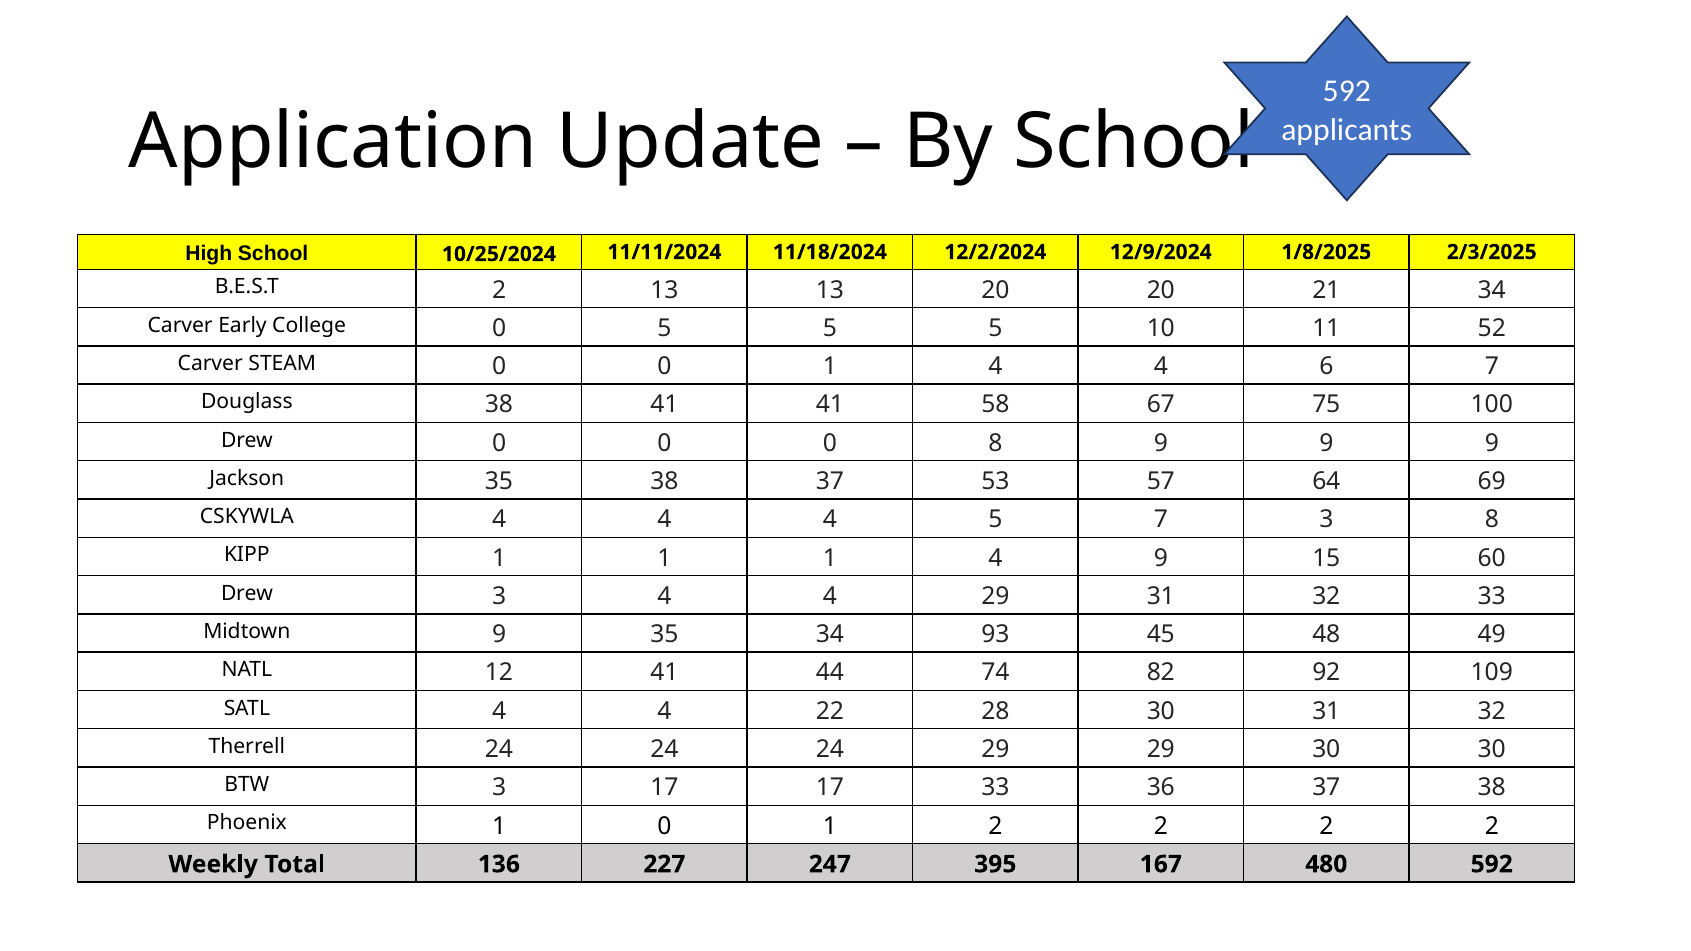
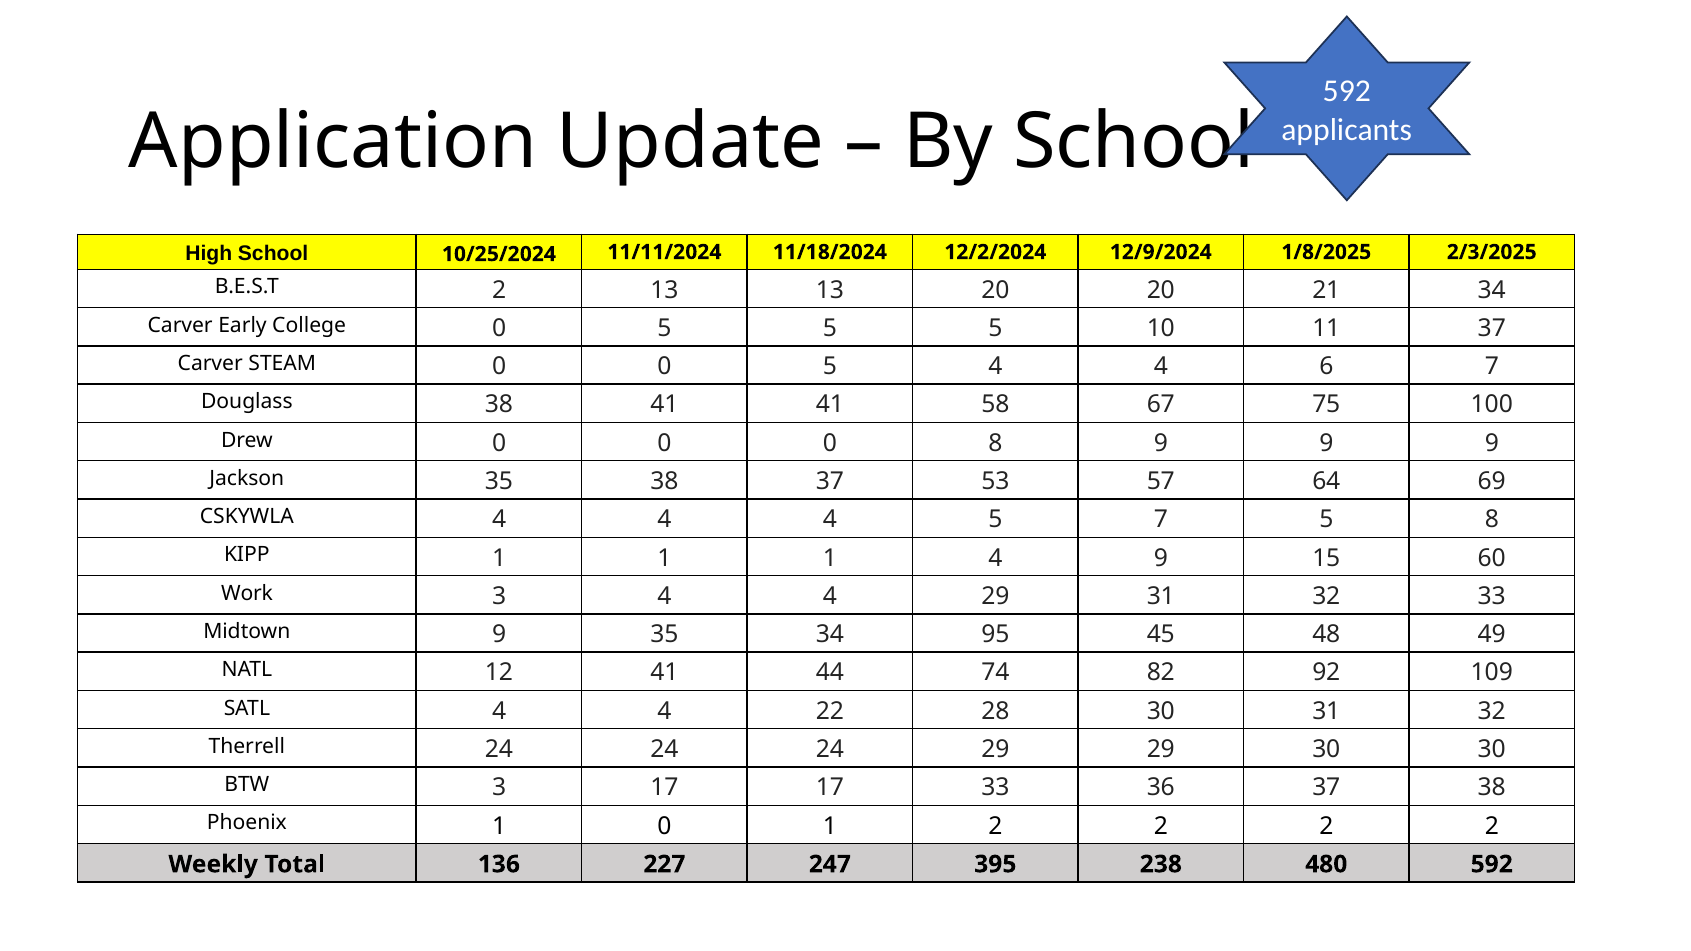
11 52: 52 -> 37
0 0 1: 1 -> 5
7 3: 3 -> 5
Drew at (247, 593): Drew -> Work
93: 93 -> 95
167: 167 -> 238
